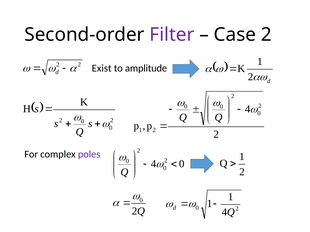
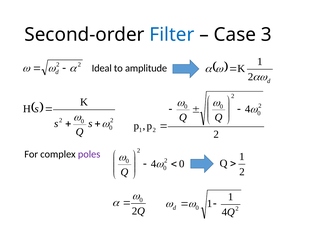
Filter colour: purple -> blue
Case 2: 2 -> 3
Exist: Exist -> Ideal
